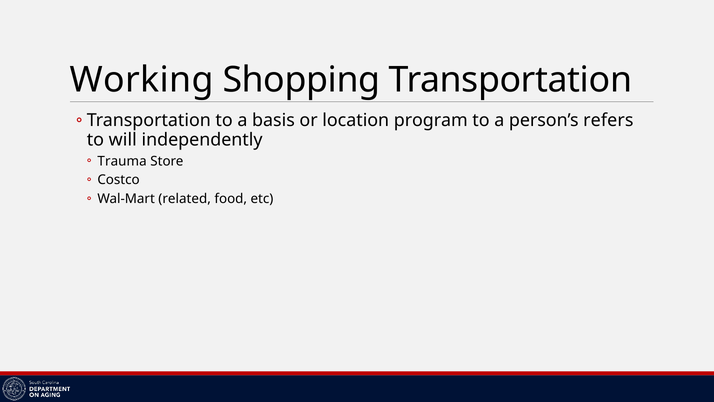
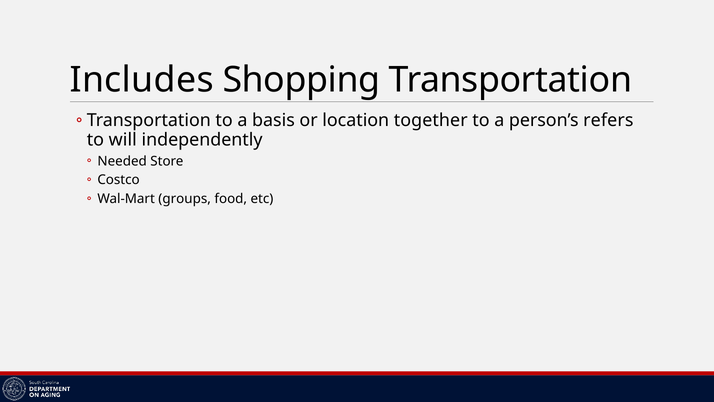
Working: Working -> Includes
program: program -> together
Trauma: Trauma -> Needed
related: related -> groups
